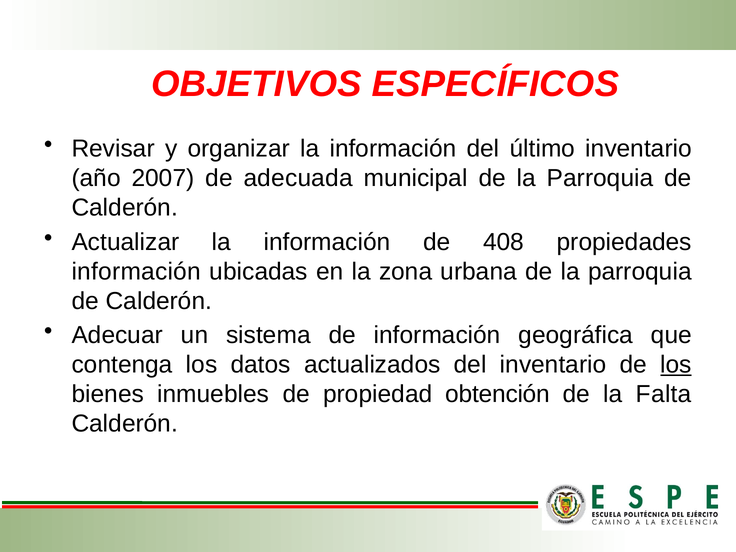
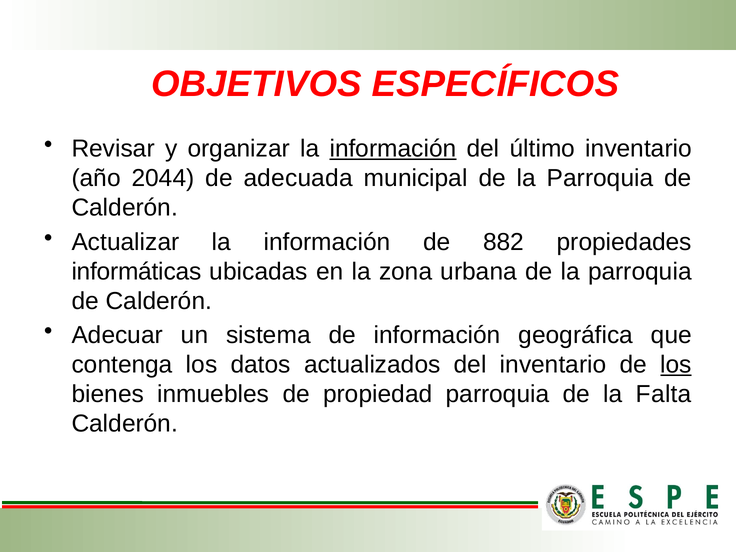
información at (393, 149) underline: none -> present
2007: 2007 -> 2044
408: 408 -> 882
información at (136, 272): información -> informáticas
propiedad obtención: obtención -> parroquia
